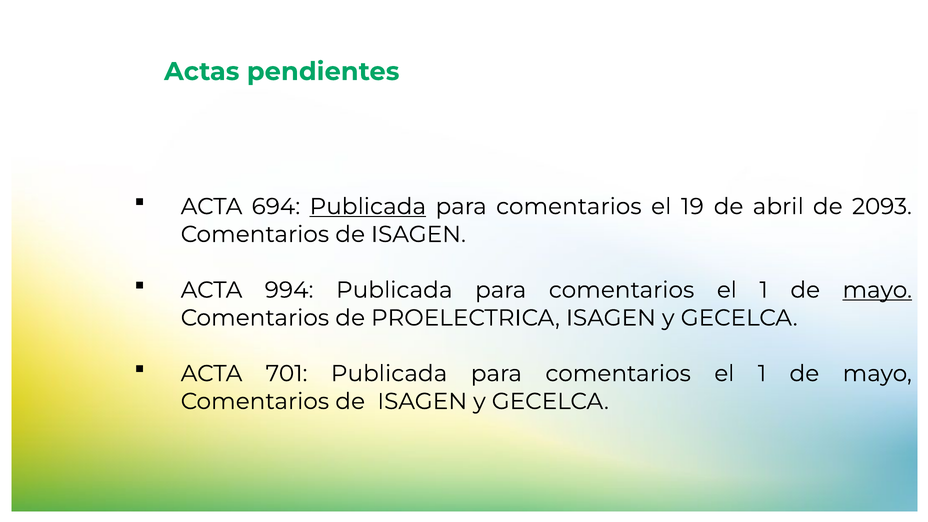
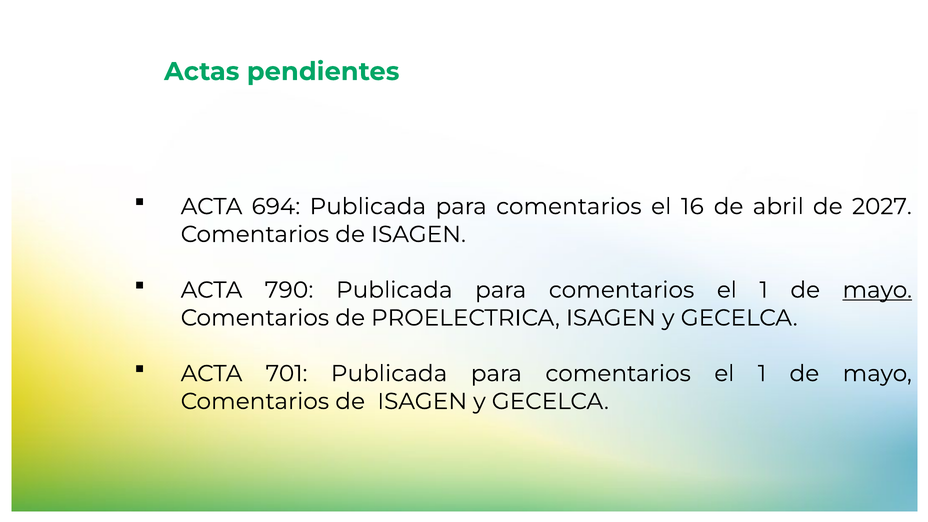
Publicada at (368, 207) underline: present -> none
19: 19 -> 16
2093: 2093 -> 2027
994: 994 -> 790
